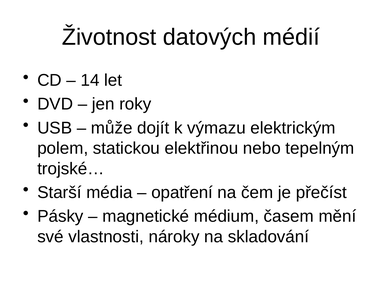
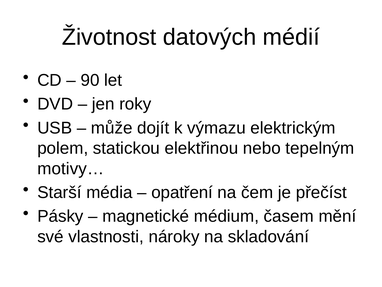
14: 14 -> 90
trojské…: trojské… -> motivy…
